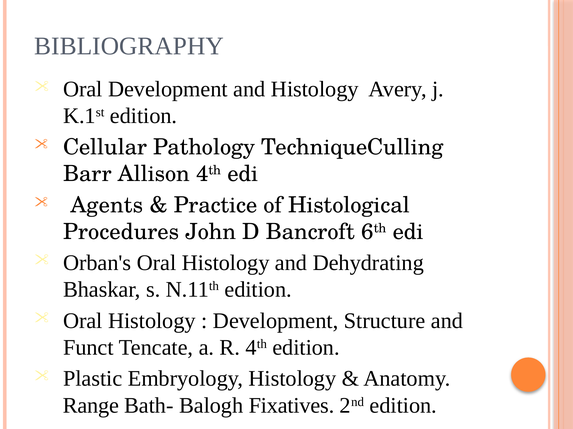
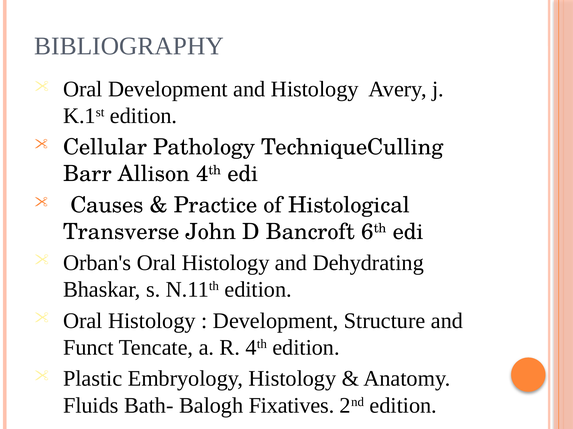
Agents: Agents -> Causes
Procedures: Procedures -> Transverse
Range: Range -> Fluids
